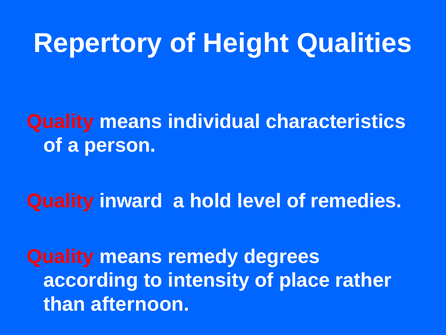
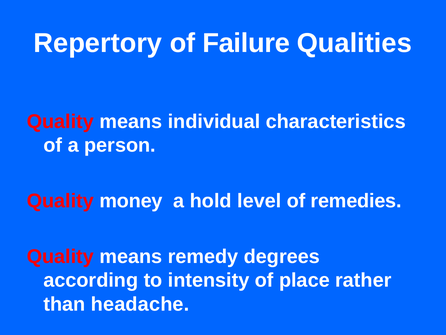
Height: Height -> Failure
inward: inward -> money
afternoon: afternoon -> headache
